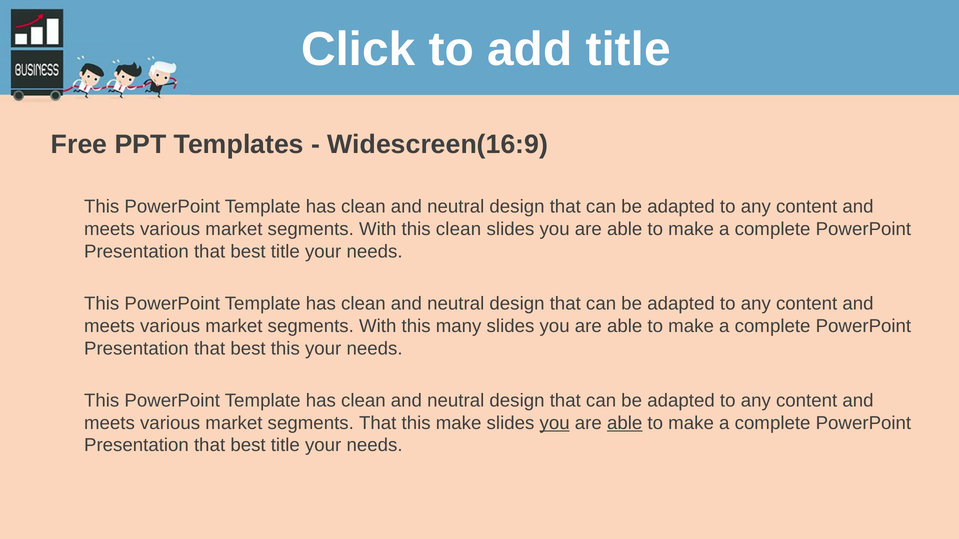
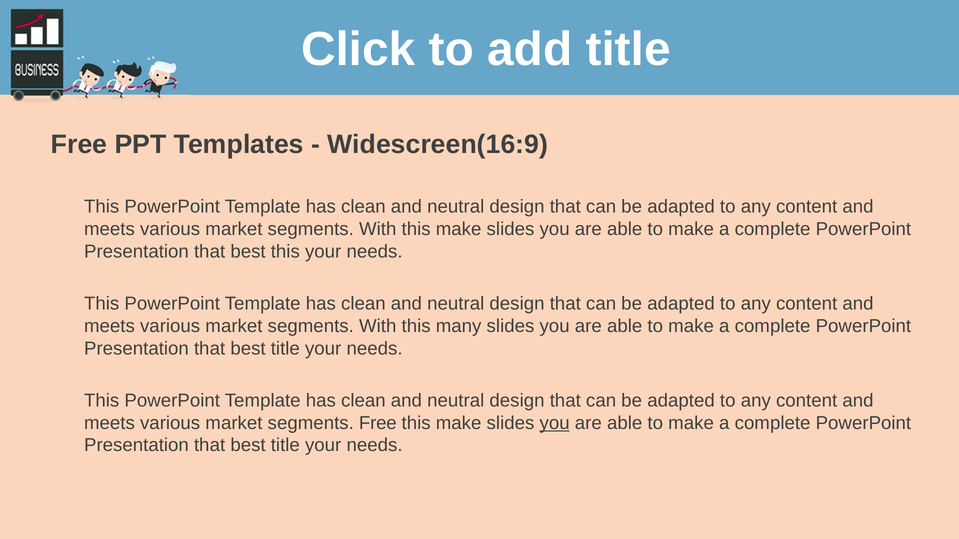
With this clean: clean -> make
title at (285, 252): title -> this
this at (285, 349): this -> title
segments That: That -> Free
able at (625, 423) underline: present -> none
